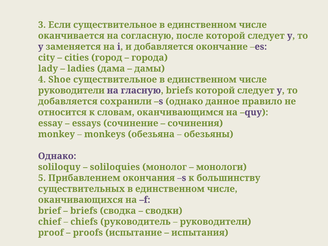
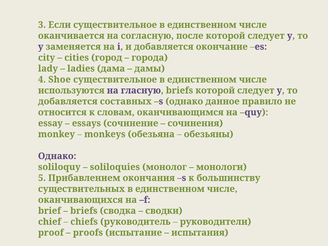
руководители at (71, 90): руководители -> используются
сохранили: сохранили -> составных
